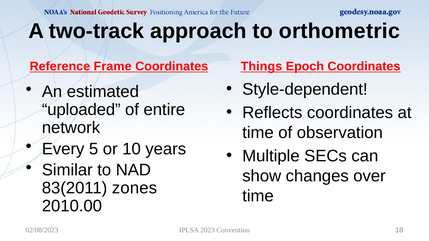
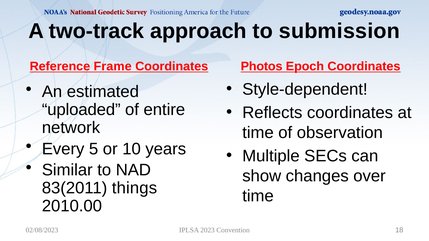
orthometric: orthometric -> submission
Things: Things -> Photos
zones: zones -> things
